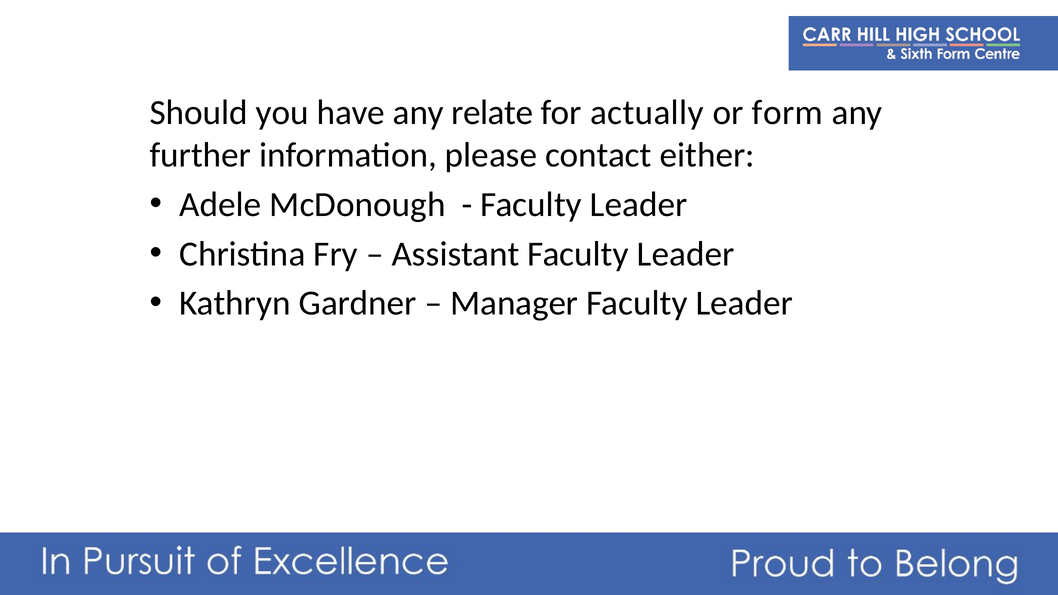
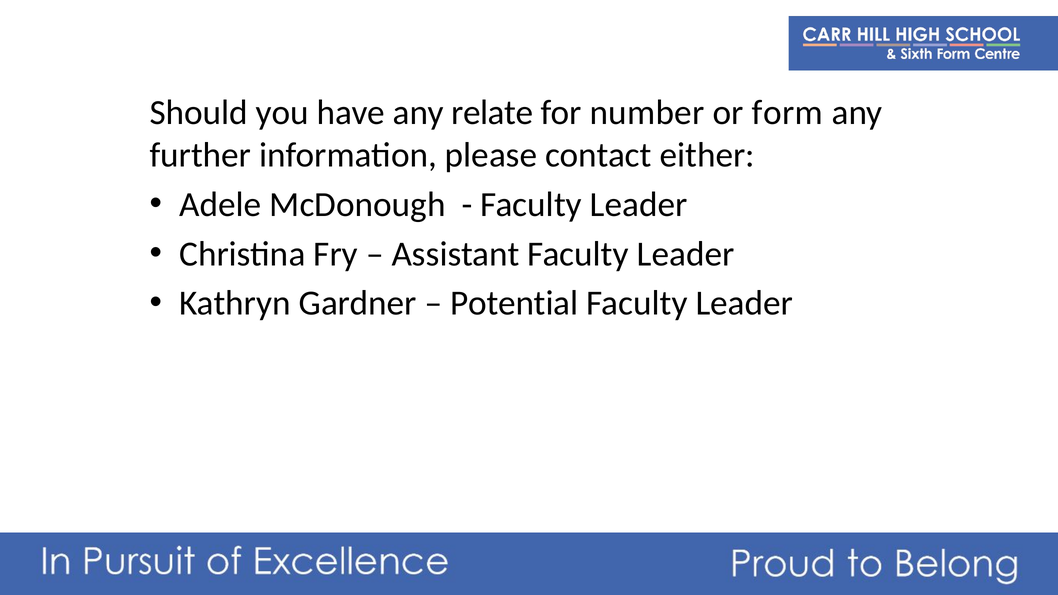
actually: actually -> number
Manager: Manager -> Potential
